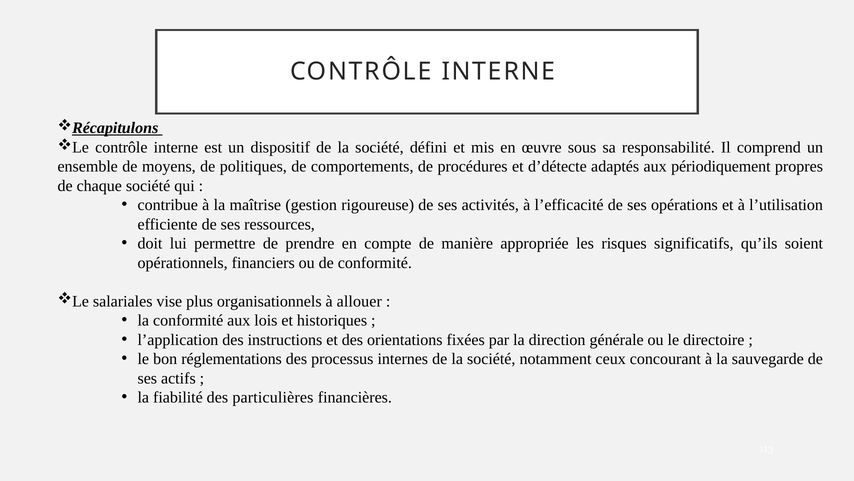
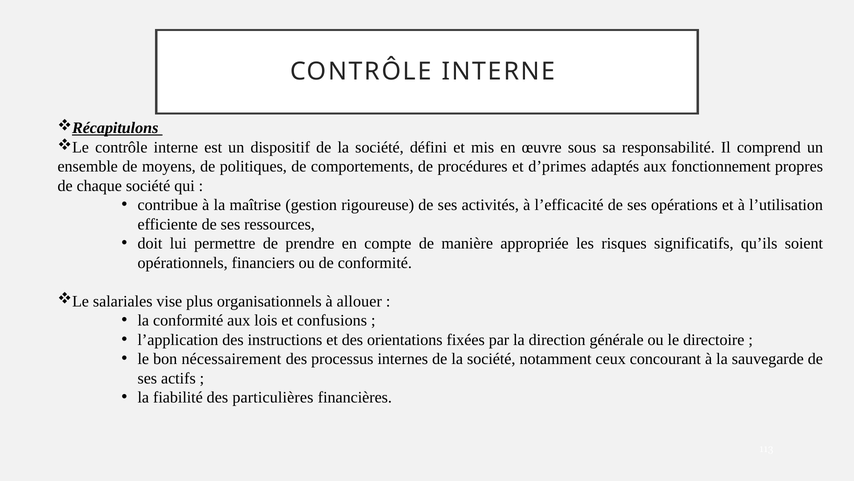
d’détecte: d’détecte -> d’primes
périodiquement: périodiquement -> fonctionnement
historiques: historiques -> confusions
réglementations: réglementations -> nécessairement
